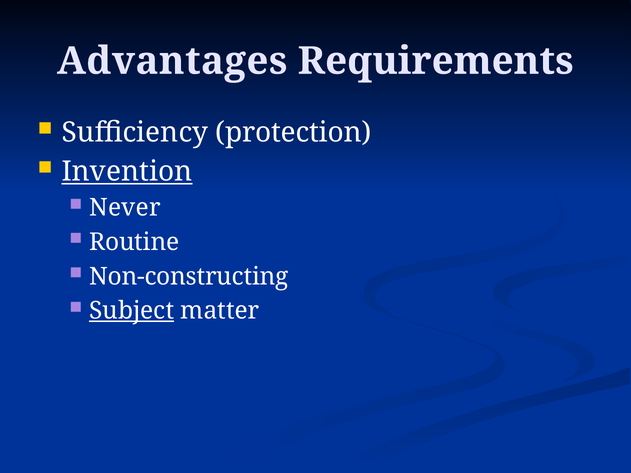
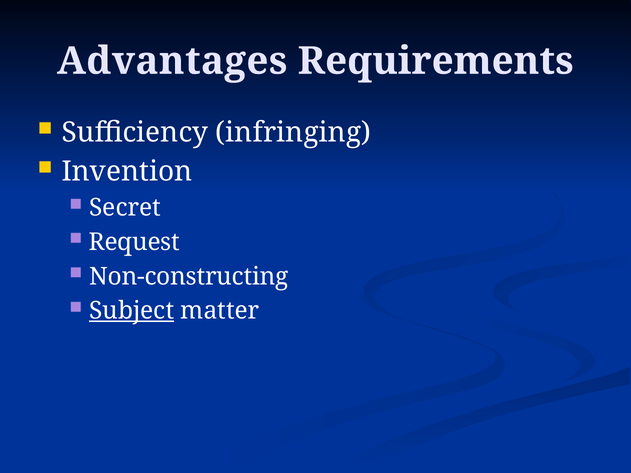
protection: protection -> infringing
Invention underline: present -> none
Never: Never -> Secret
Routine: Routine -> Request
